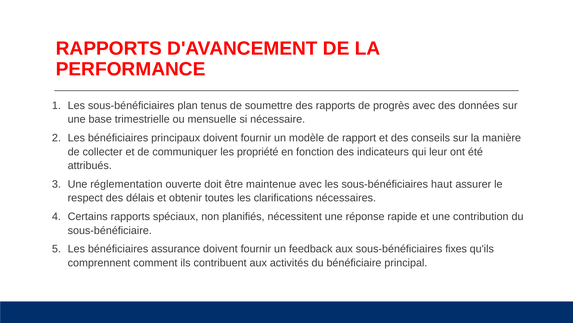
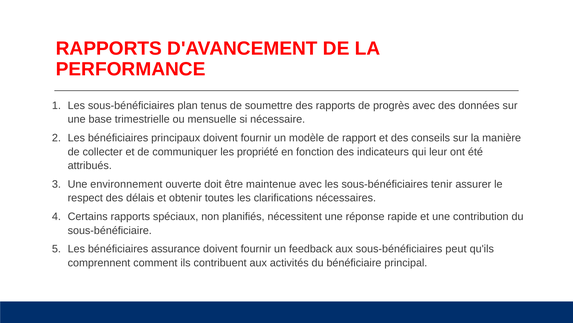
réglementation: réglementation -> environnement
haut: haut -> tenir
fixes: fixes -> peut
